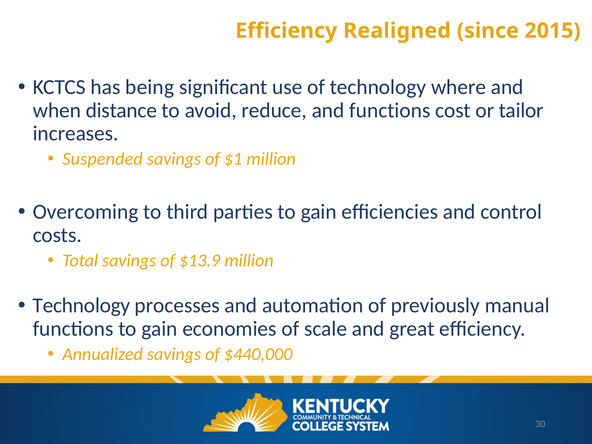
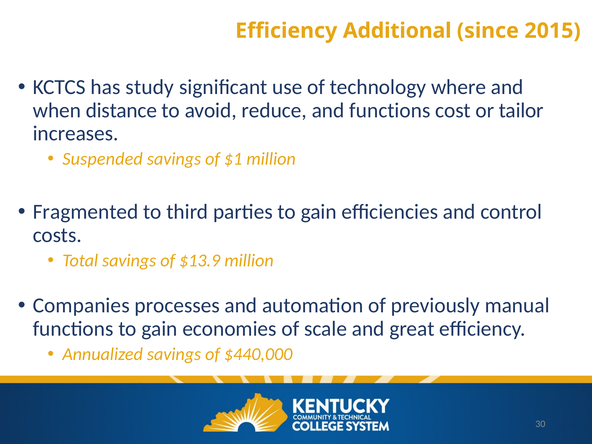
Realigned: Realigned -> Additional
being: being -> study
Overcoming: Overcoming -> Fragmented
Technology at (81, 306): Technology -> Companies
